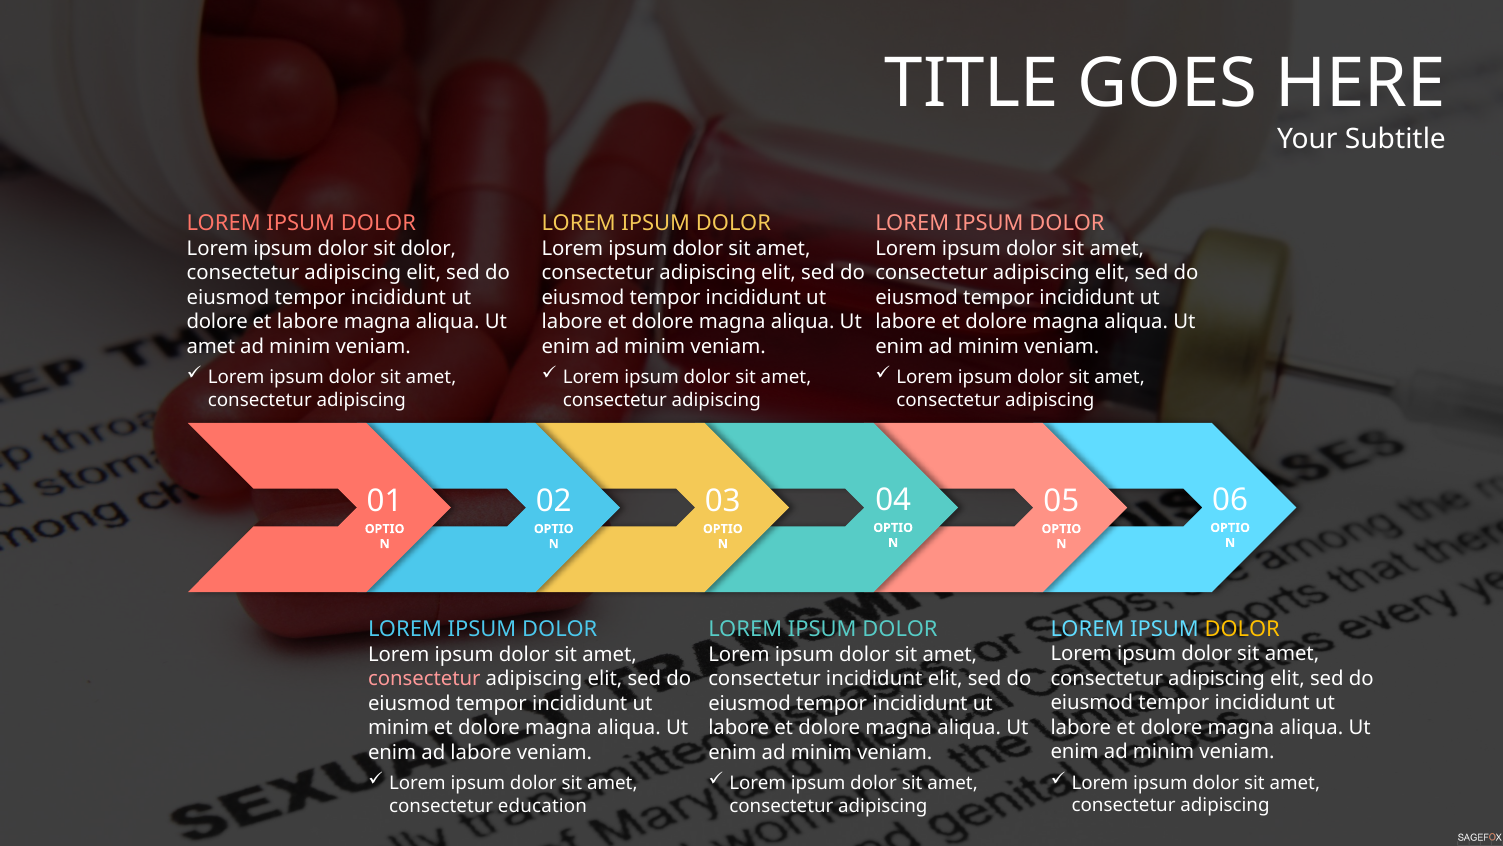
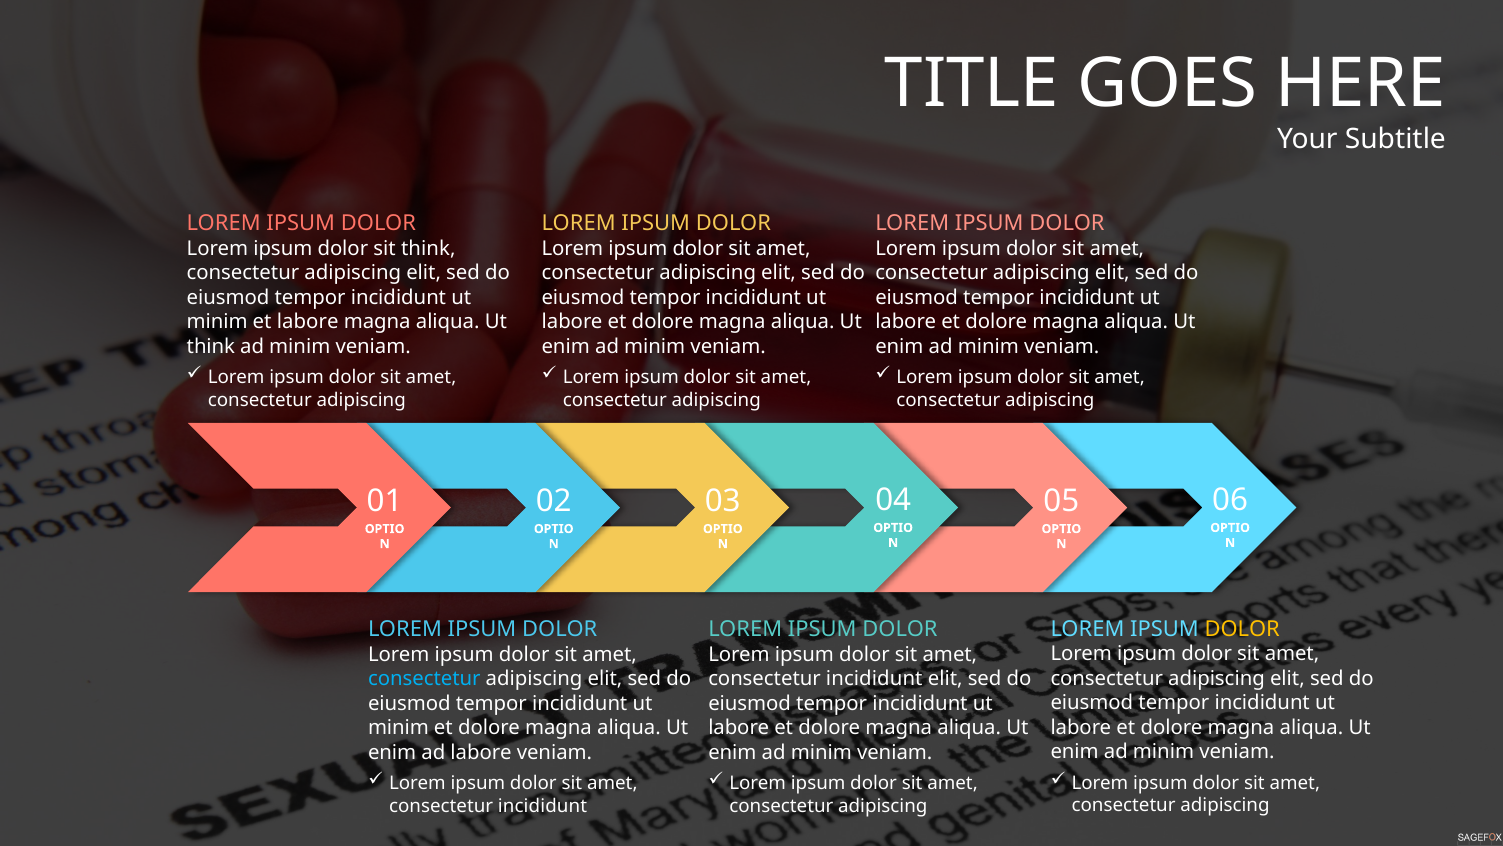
sit dolor: dolor -> think
dolore at (217, 322): dolore -> minim
amet at (211, 346): amet -> think
consectetur at (424, 679) colour: pink -> light blue
education at (543, 805): education -> incididunt
